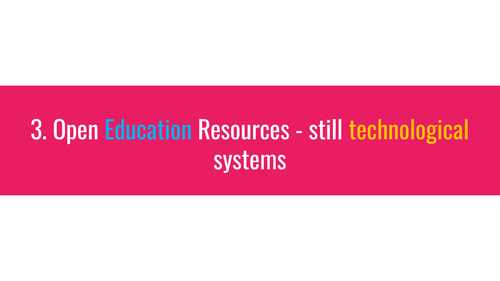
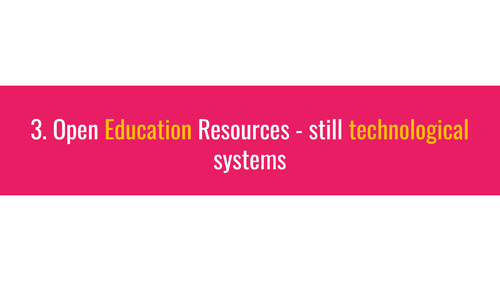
Education colour: light blue -> yellow
